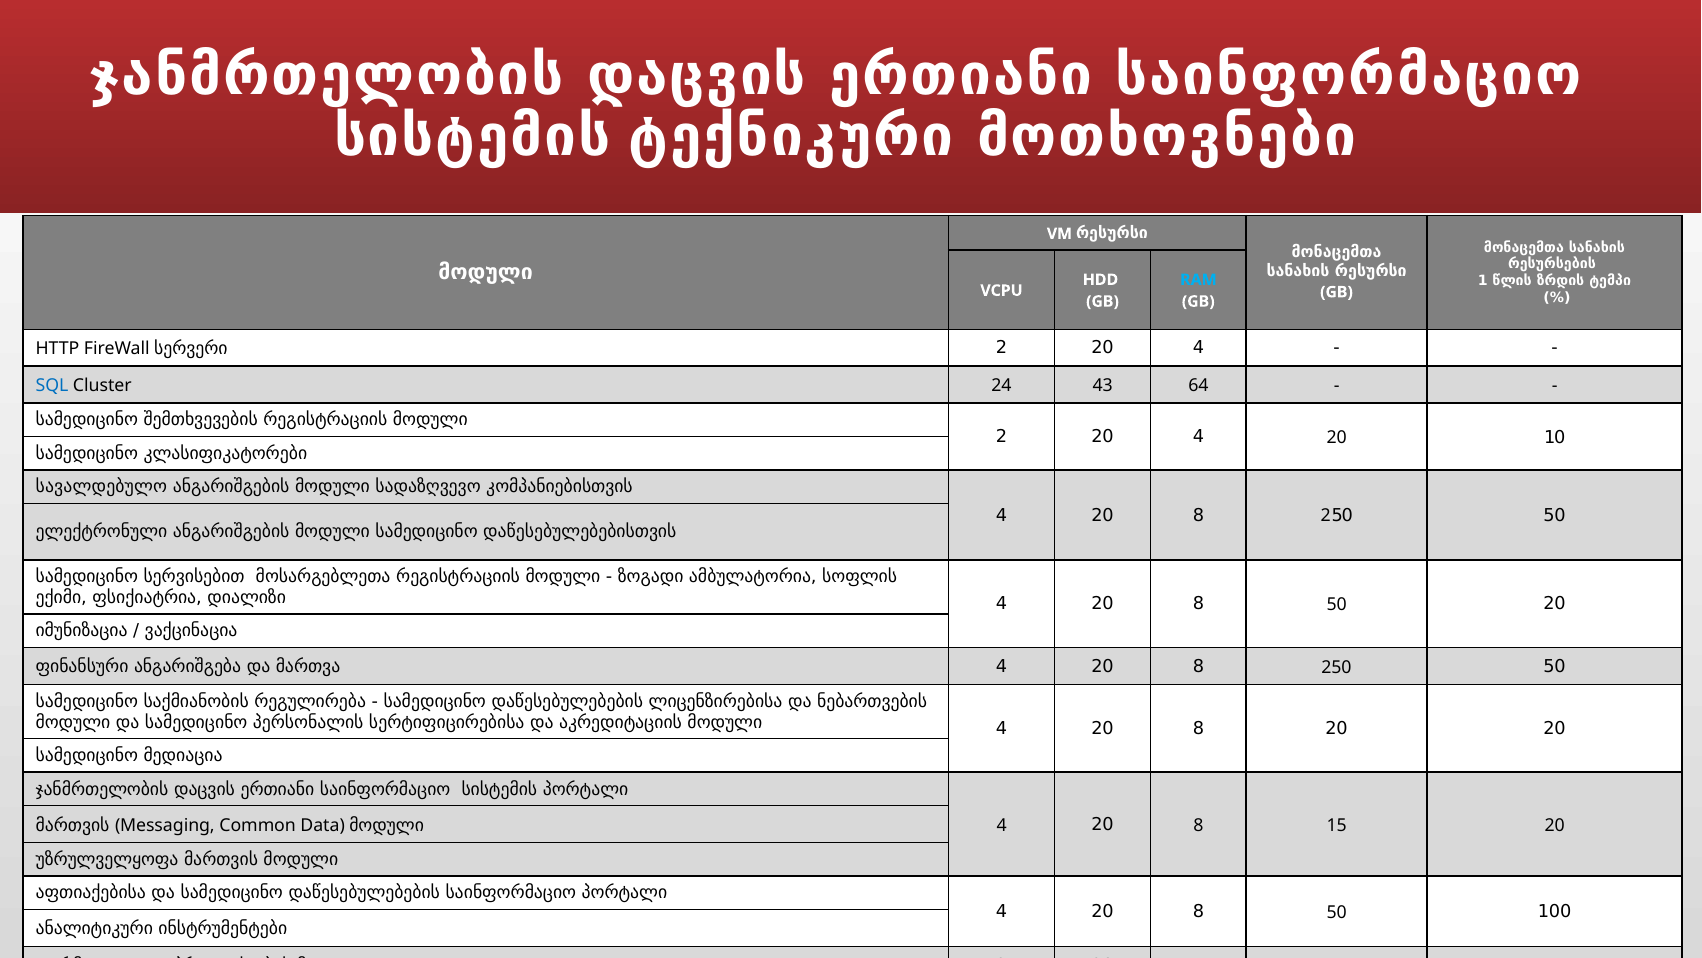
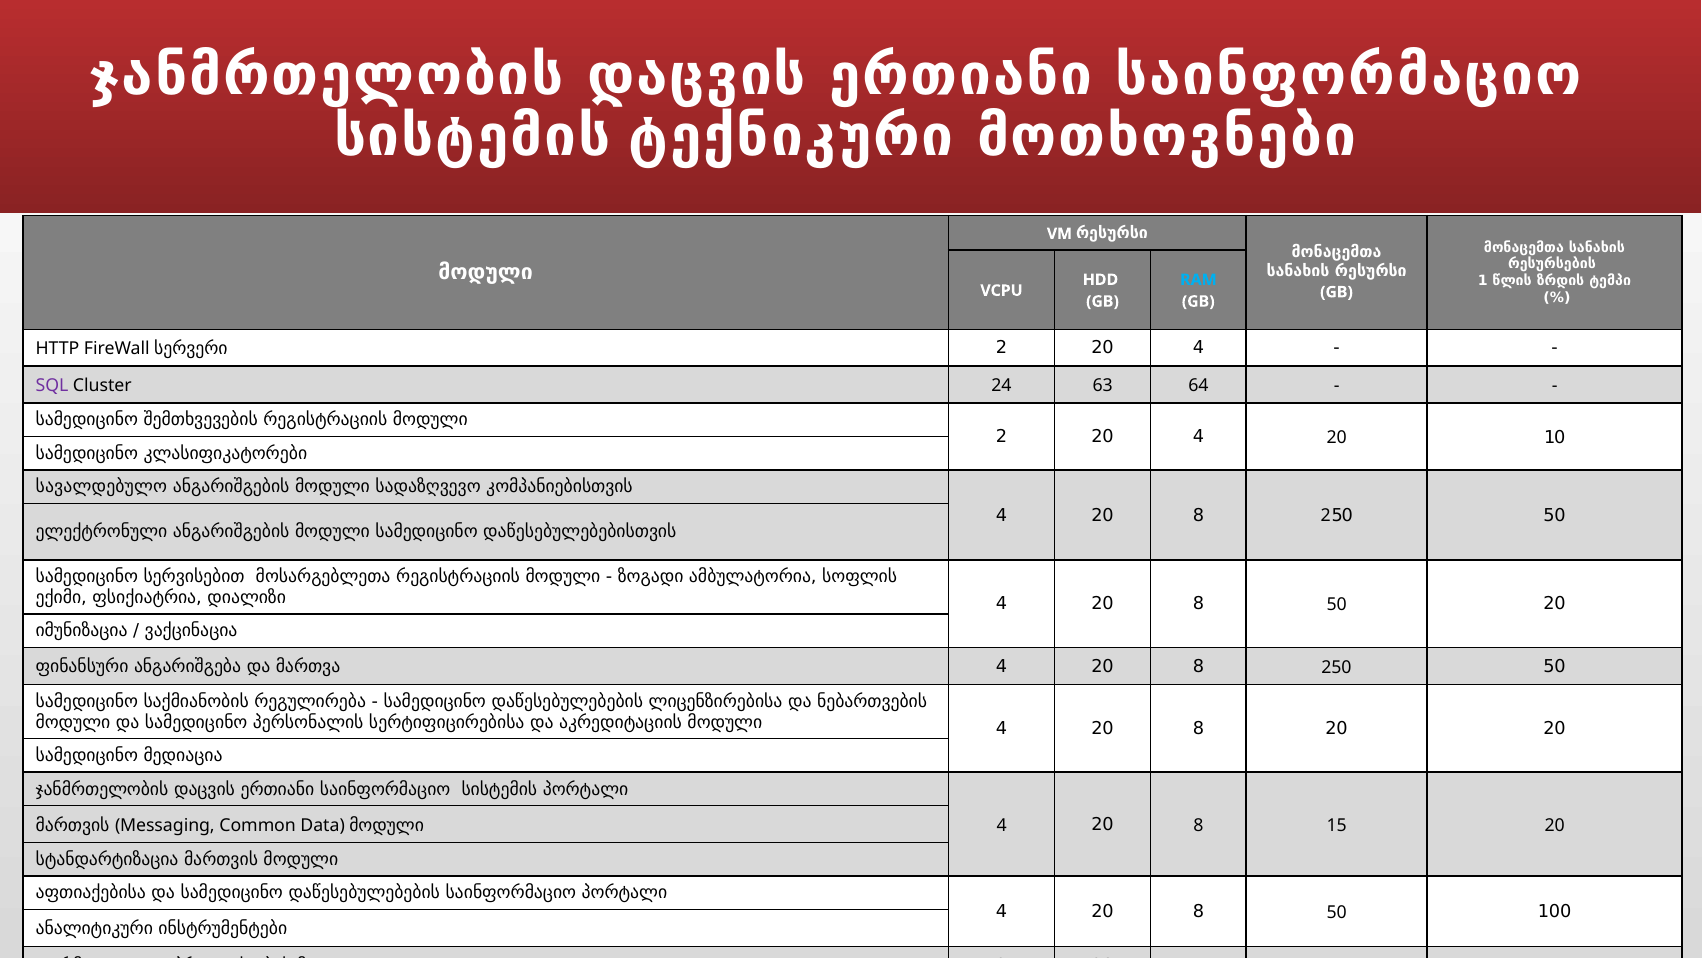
SQL colour: blue -> purple
43: 43 -> 63
უზრულველყოფა: უზრულველყოფა -> სტანდარტიზაცია
